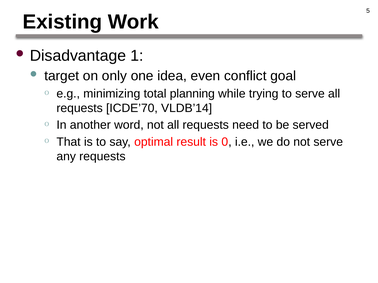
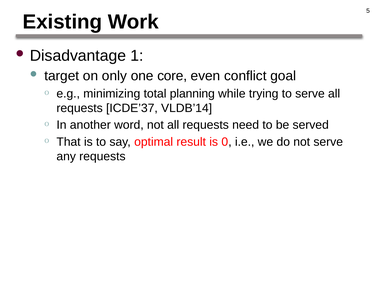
idea: idea -> core
ICDE’70: ICDE’70 -> ICDE’37
